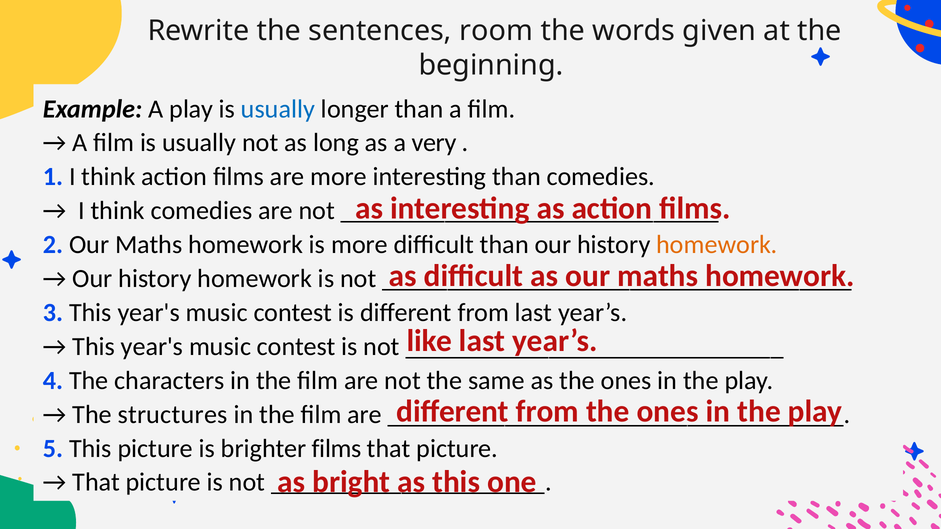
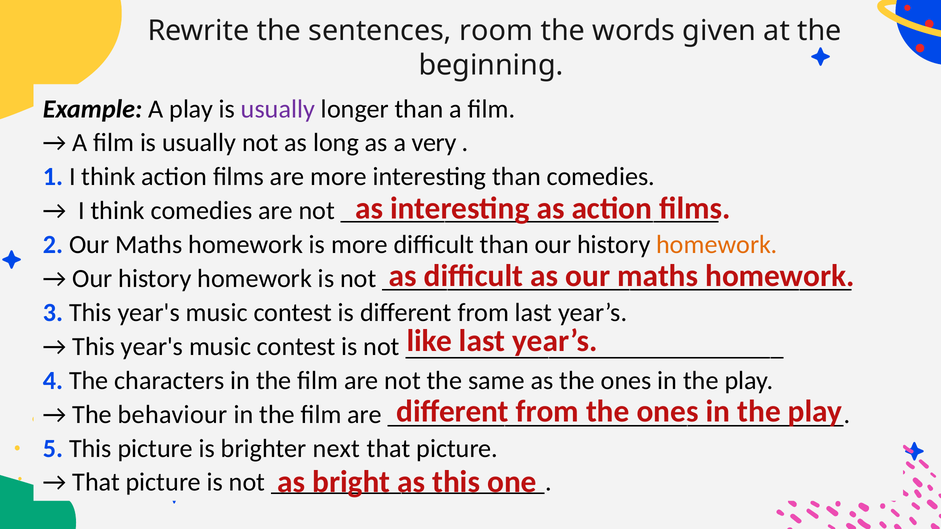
usually at (278, 109) colour: blue -> purple
structures: structures -> behaviour
brighter films: films -> next
